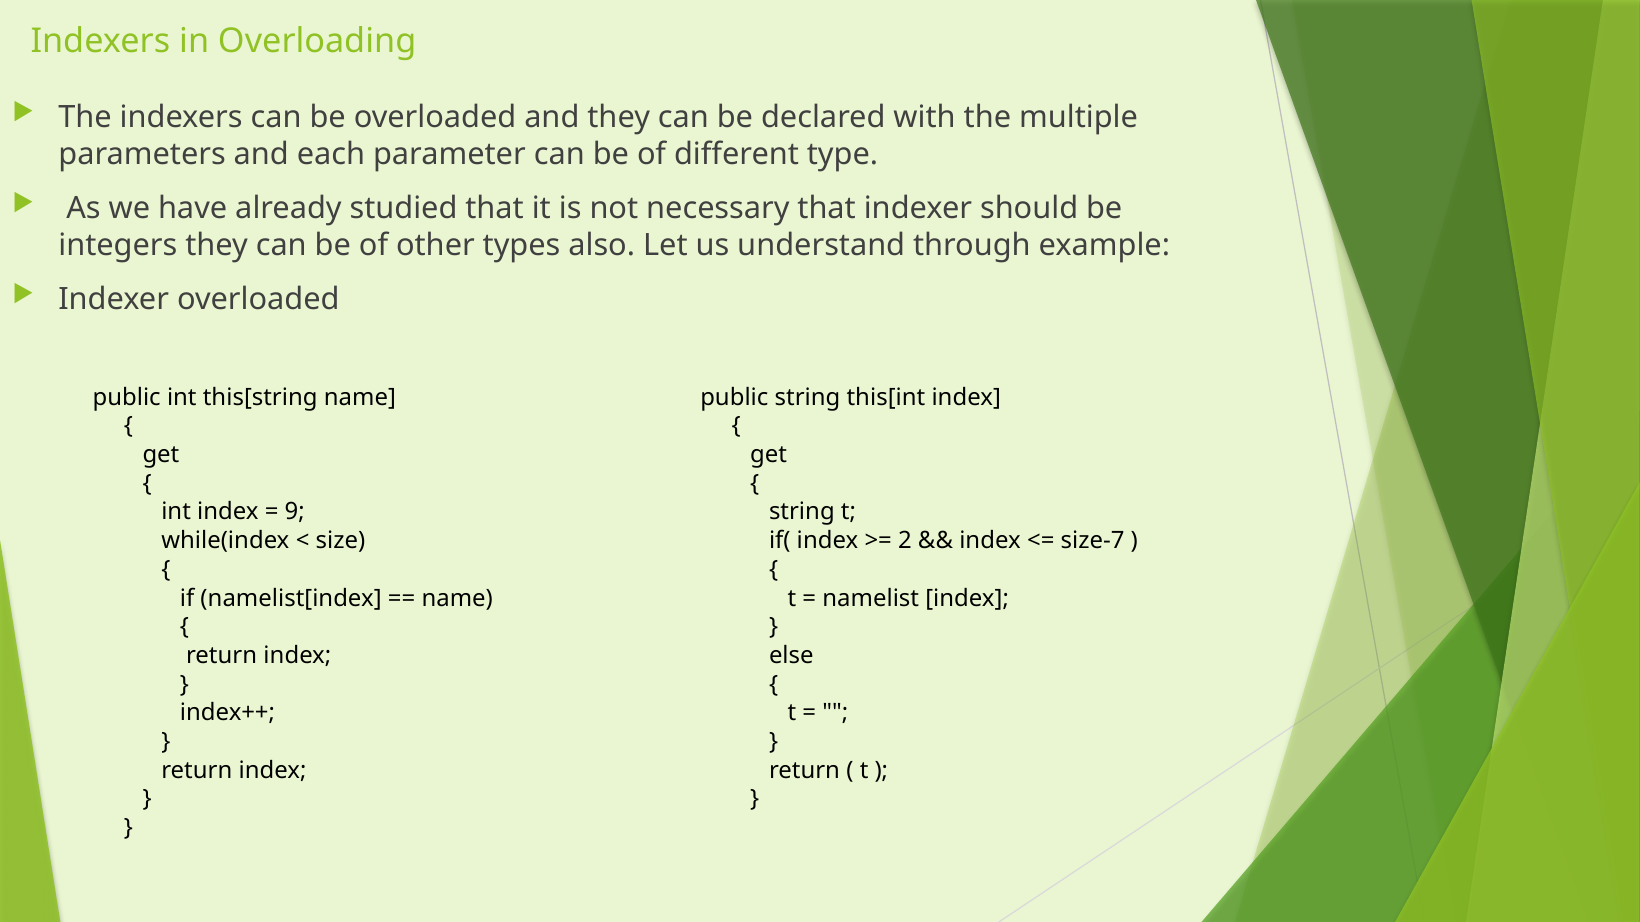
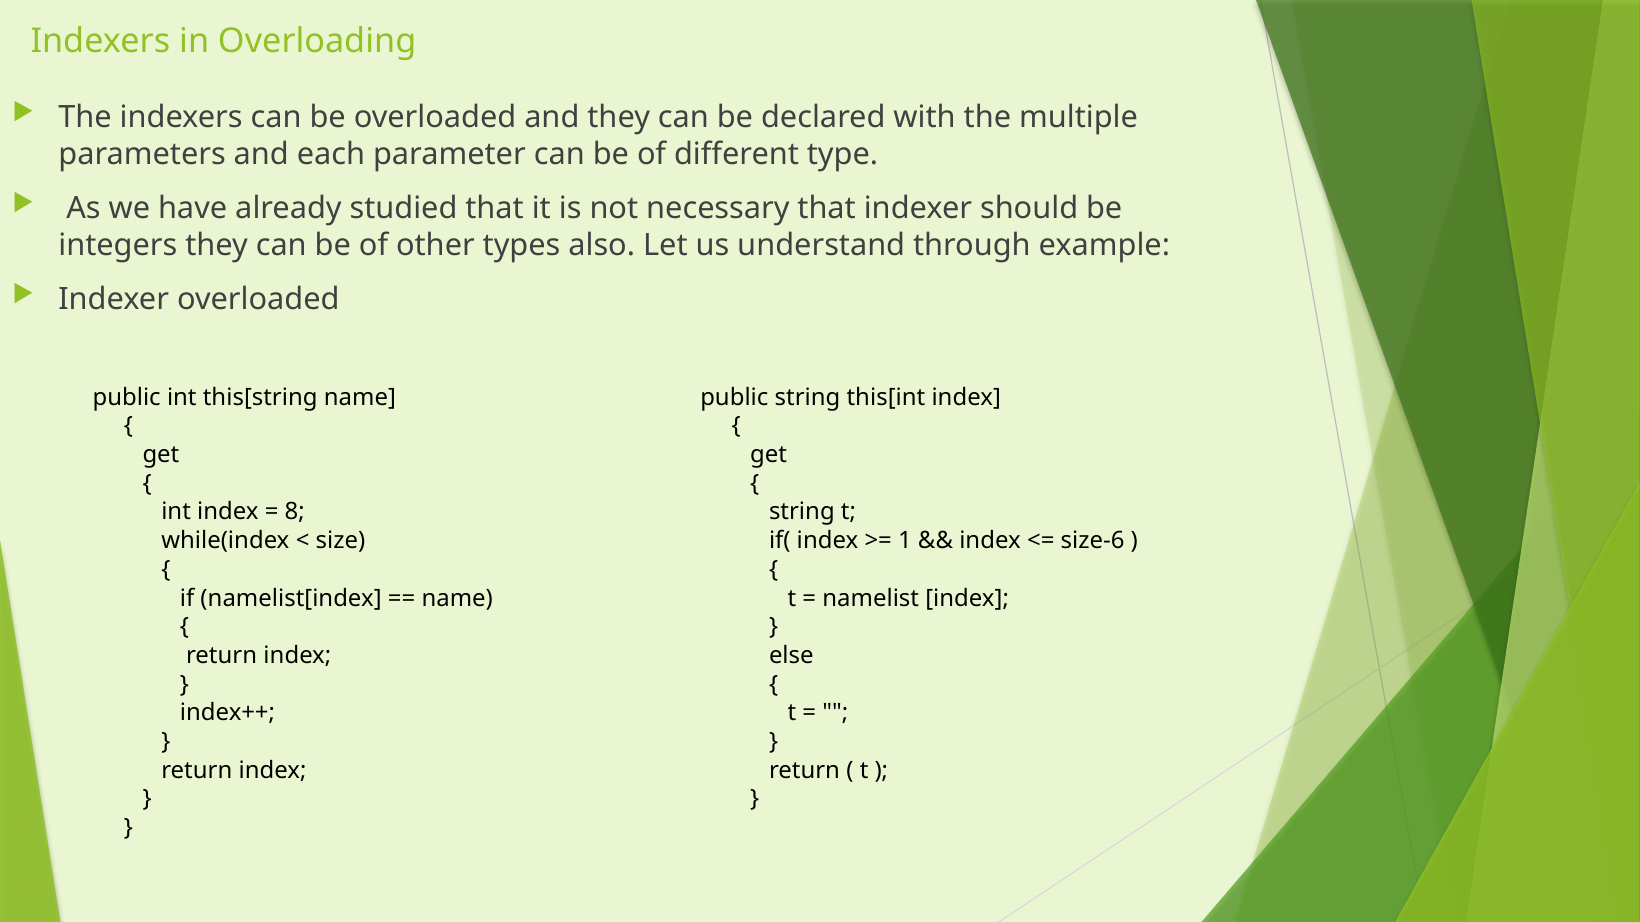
9: 9 -> 8
2: 2 -> 1
size-7: size-7 -> size-6
